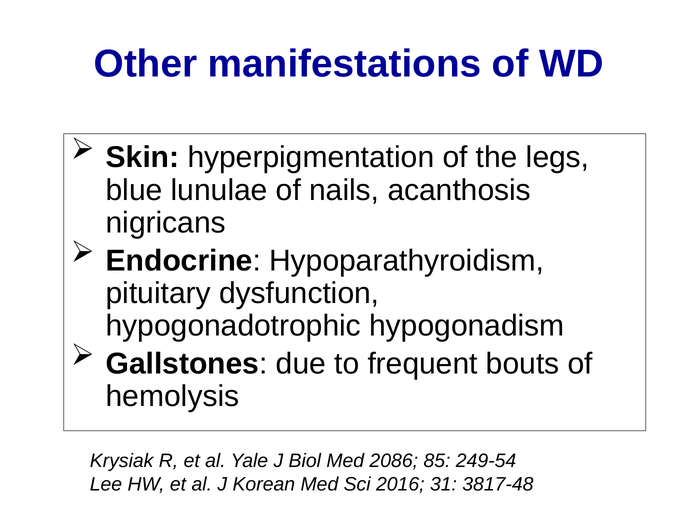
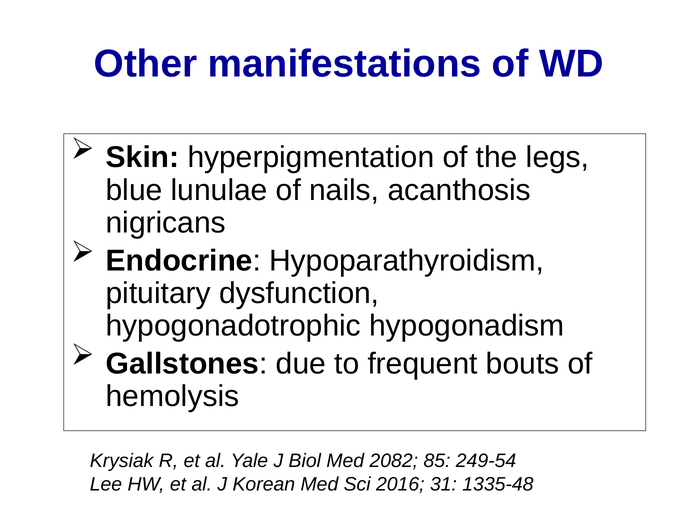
2086: 2086 -> 2082
3817-48: 3817-48 -> 1335-48
